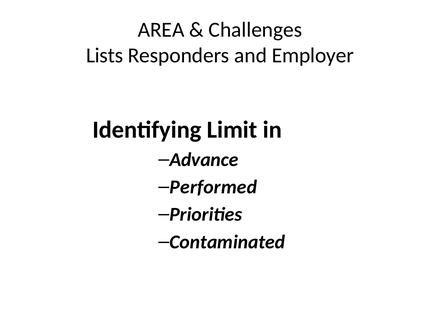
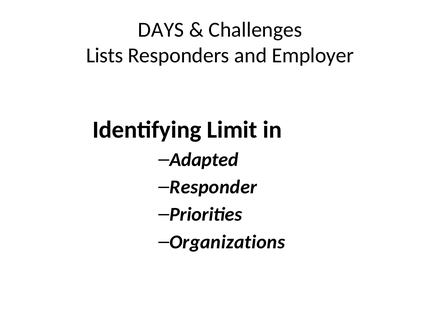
AREA: AREA -> DAYS
Advance: Advance -> Adapted
Performed: Performed -> Responder
Contaminated: Contaminated -> Organizations
